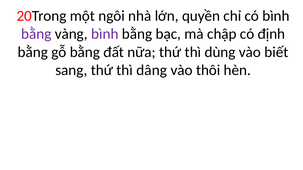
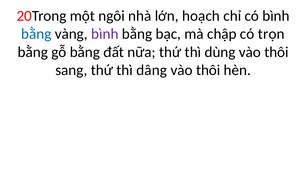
quyền: quyền -> hoạch
bằng at (36, 34) colour: purple -> blue
định: định -> trọn
dùng vào biết: biết -> thôi
